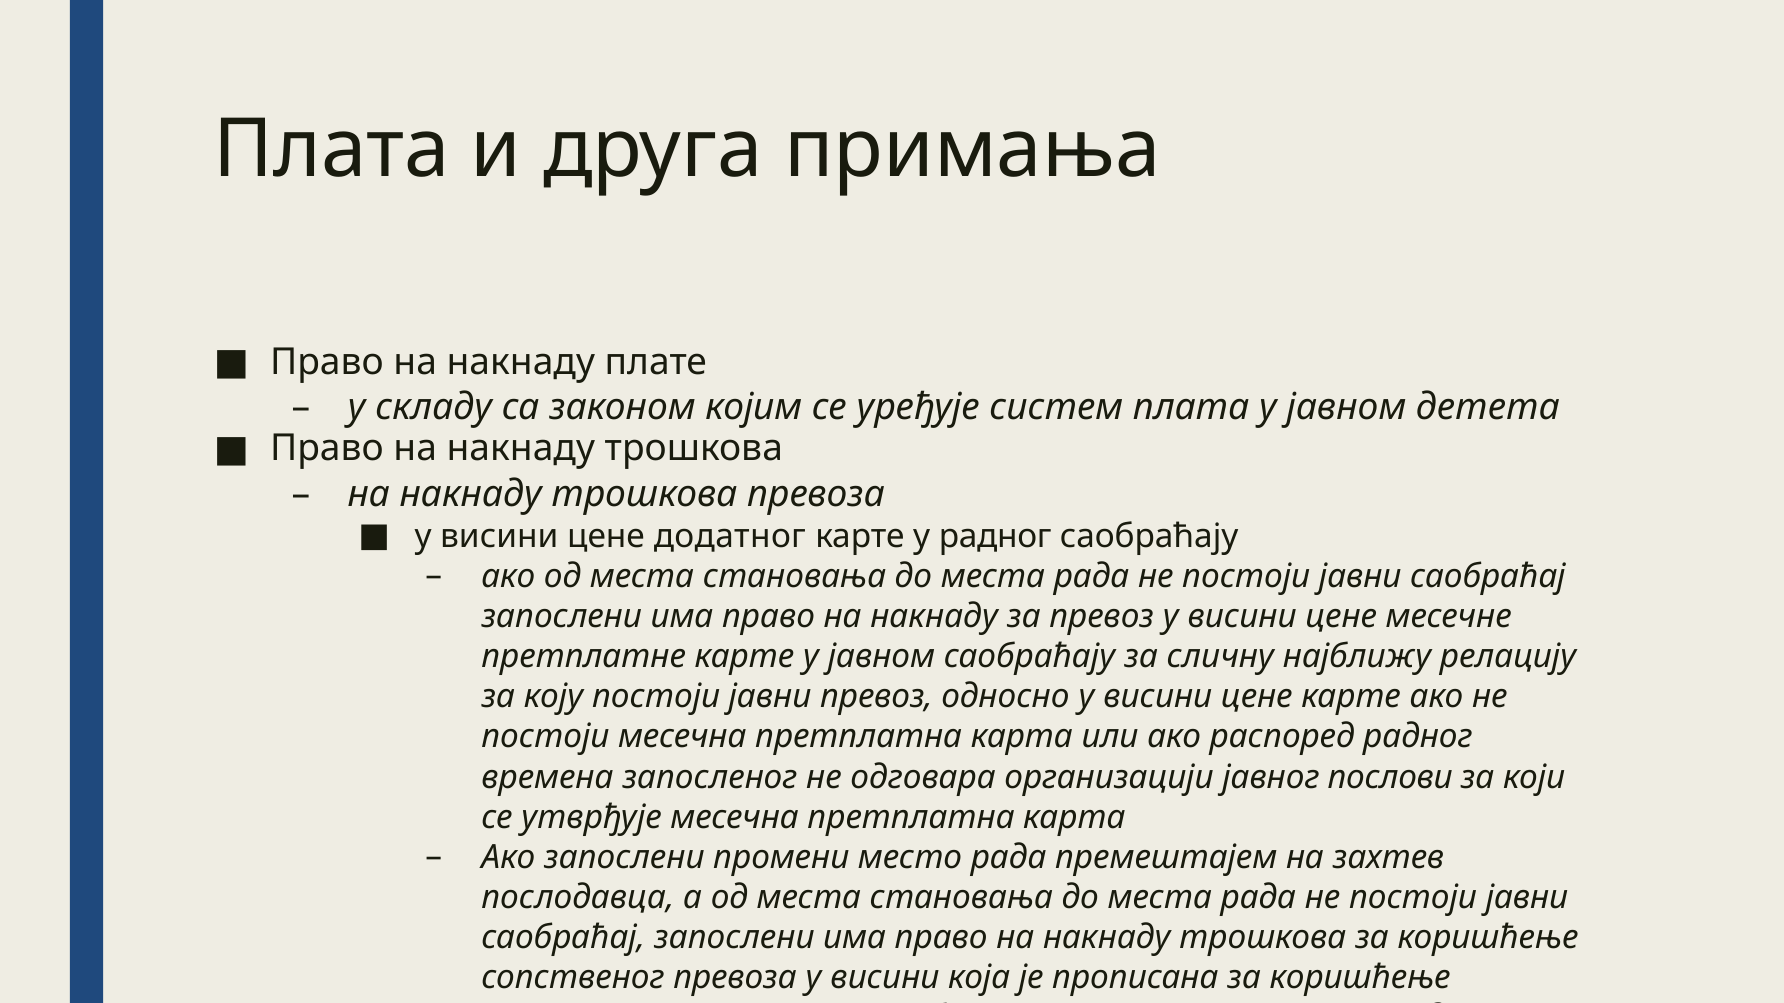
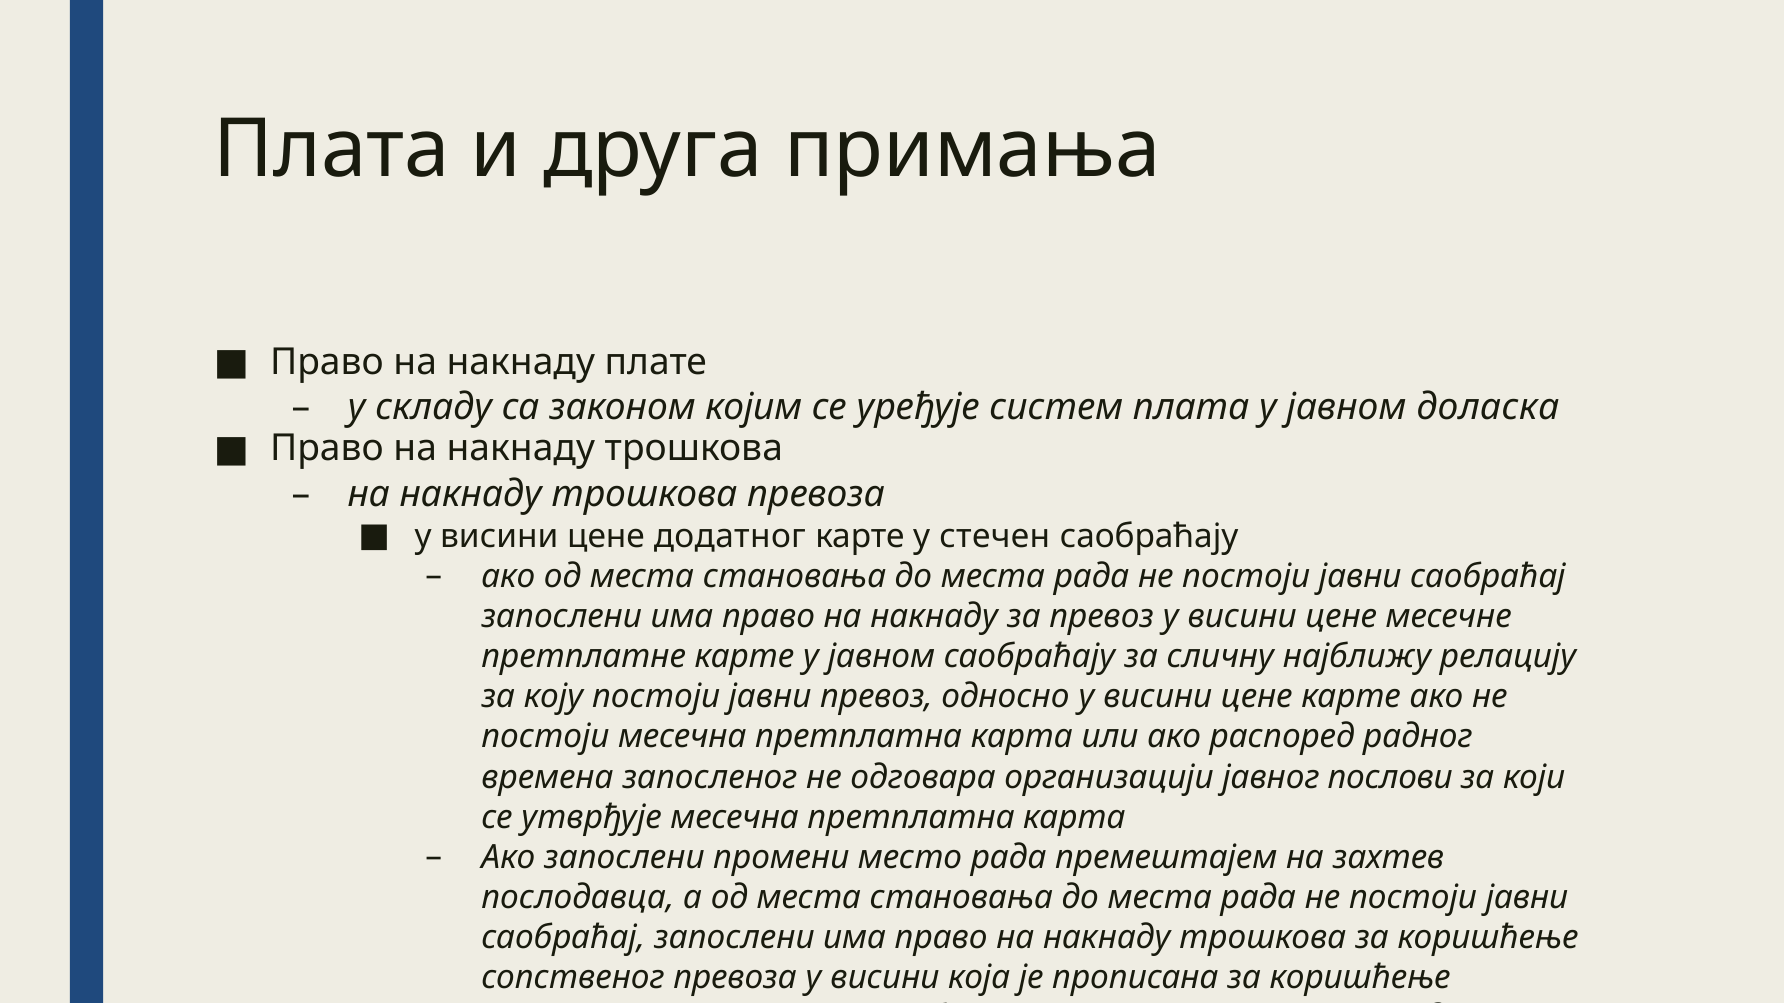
јавном детета: детета -> доласка
у радног: радног -> стечен
